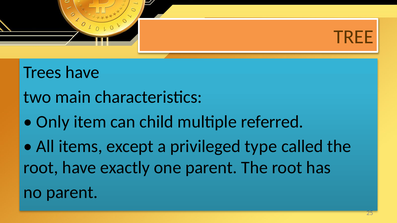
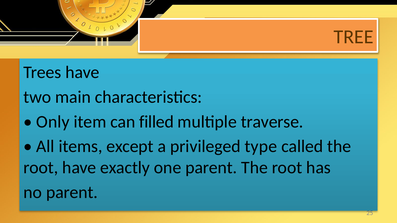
child: child -> filled
referred: referred -> traverse
